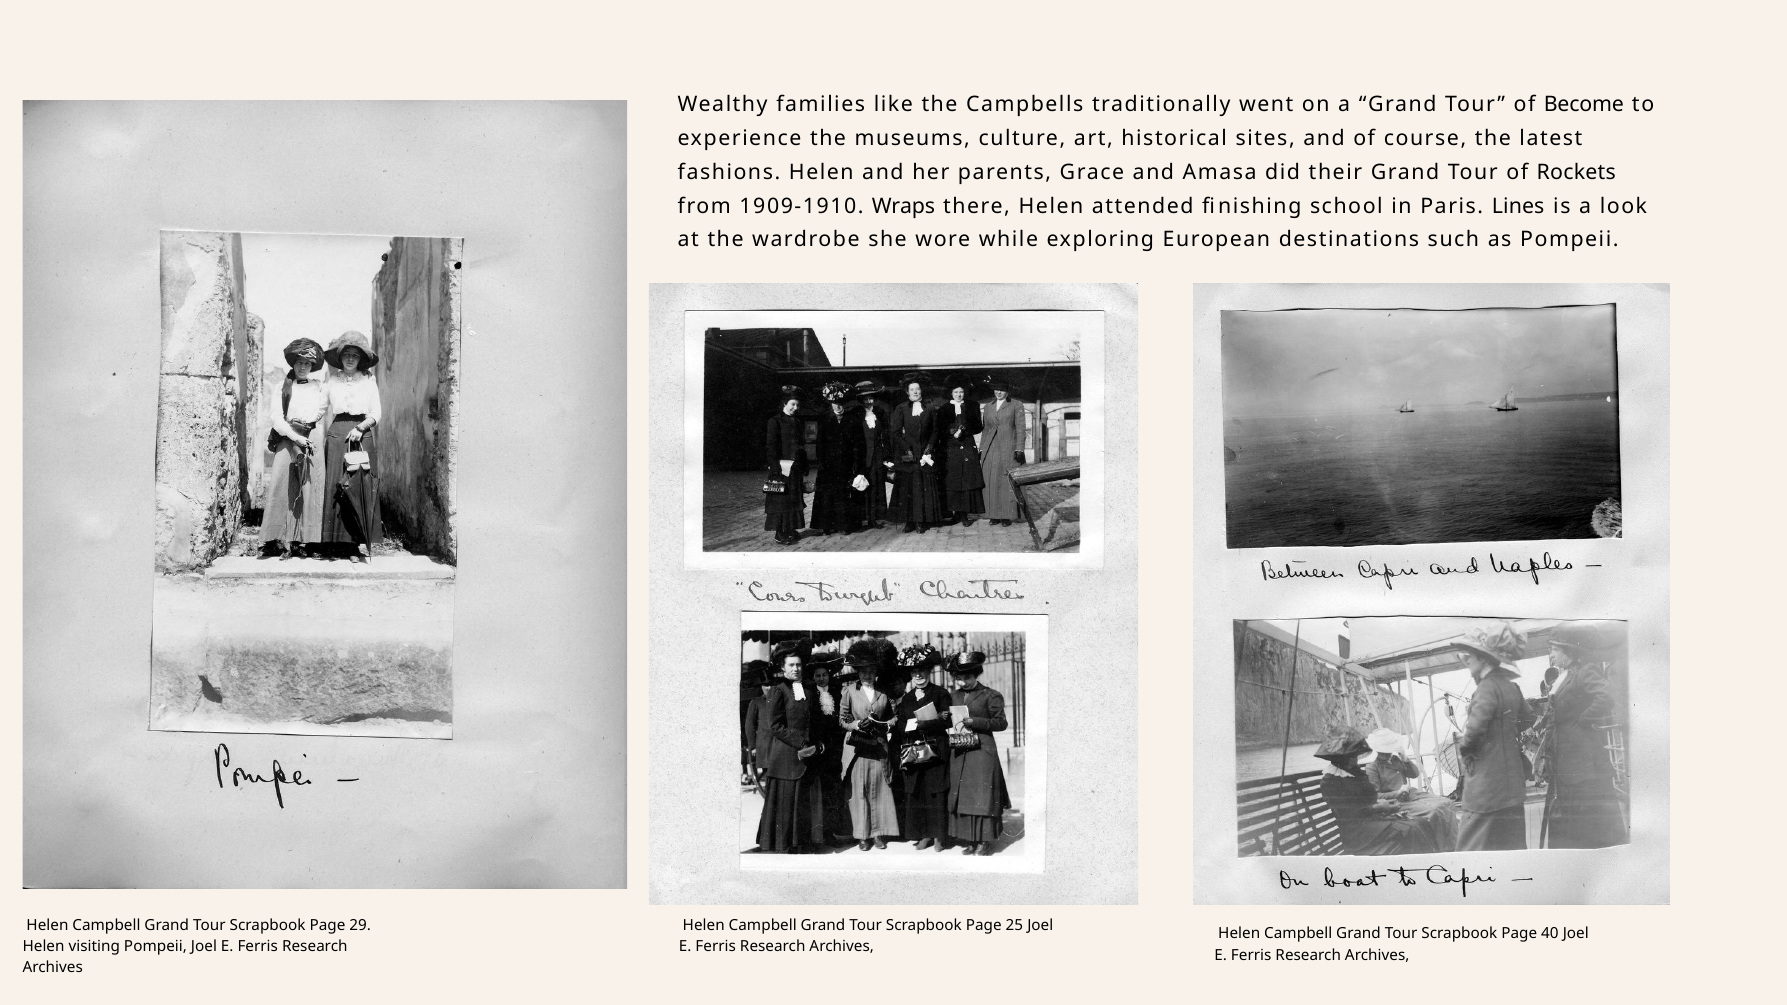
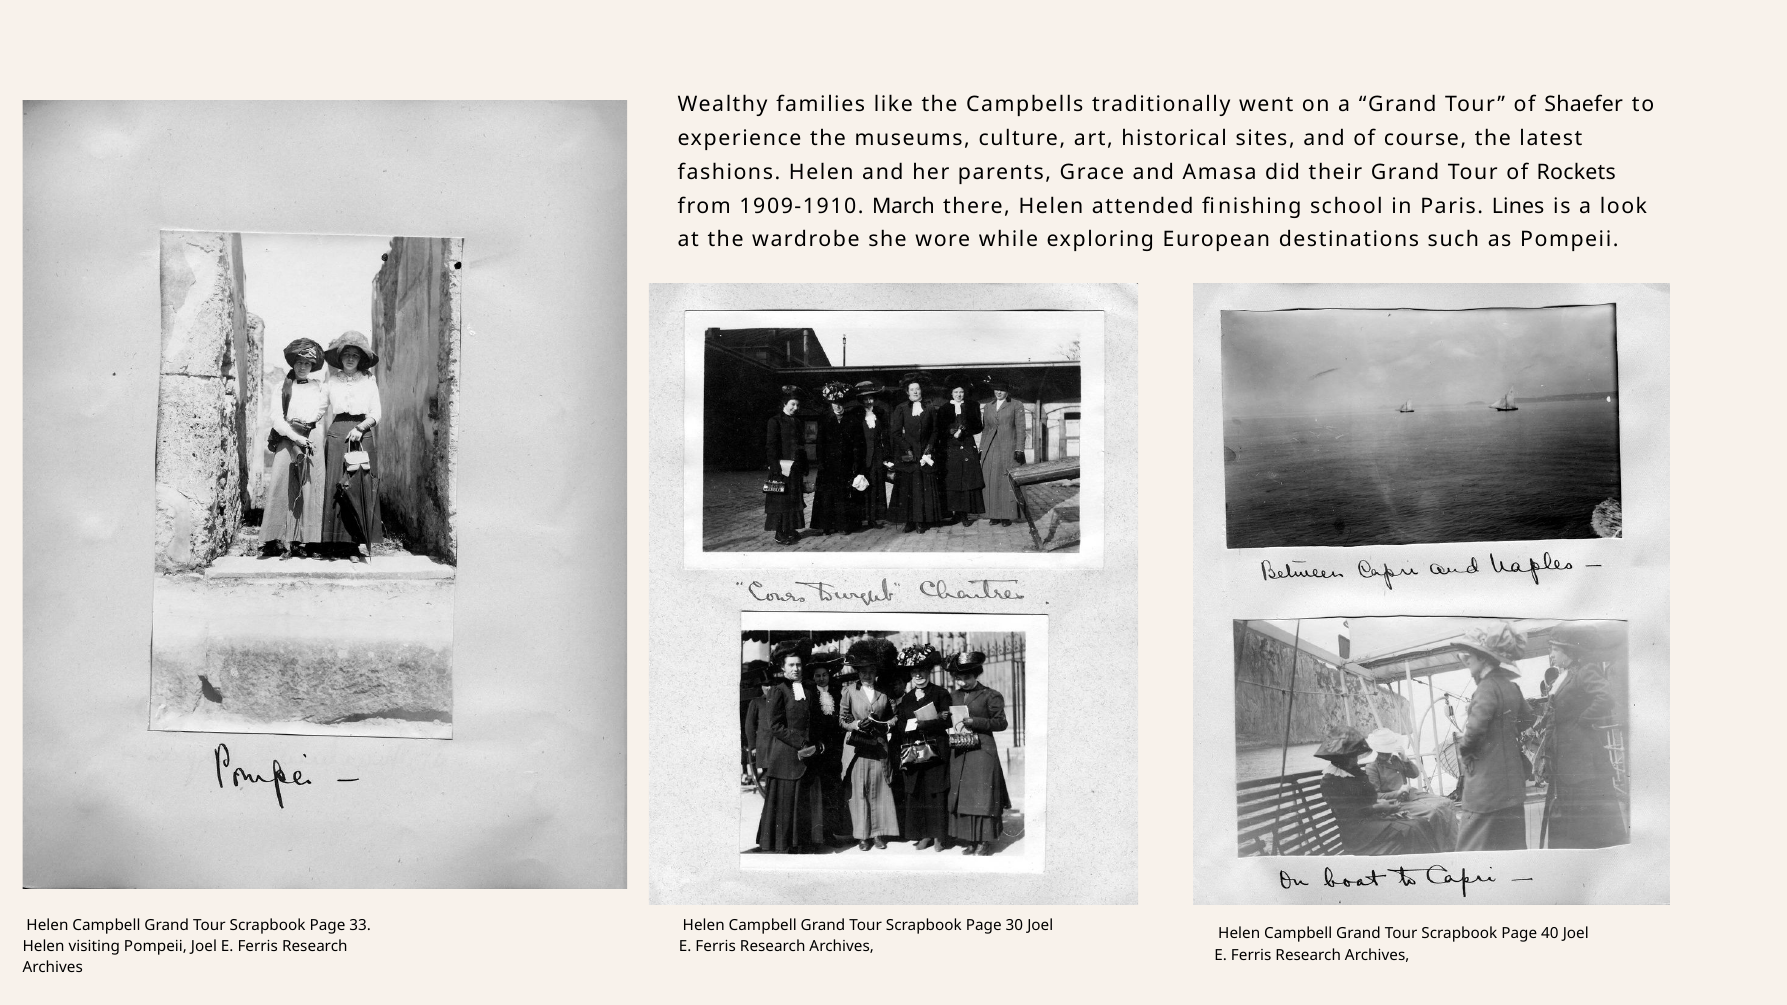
Become: Become -> Shaefer
Wraps: Wraps -> March
29: 29 -> 33
25: 25 -> 30
